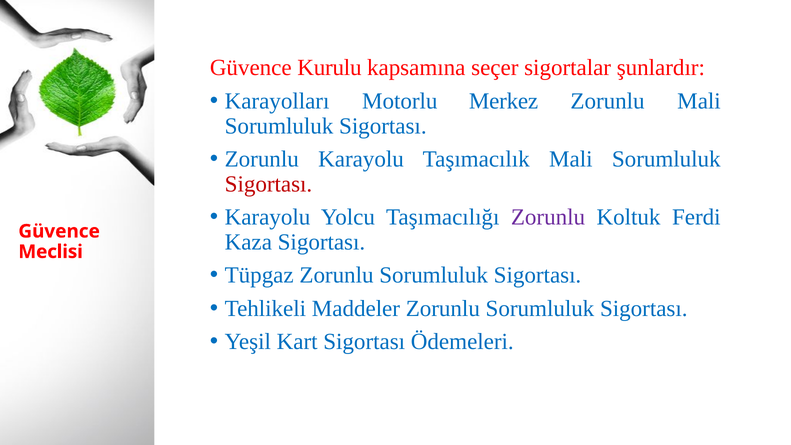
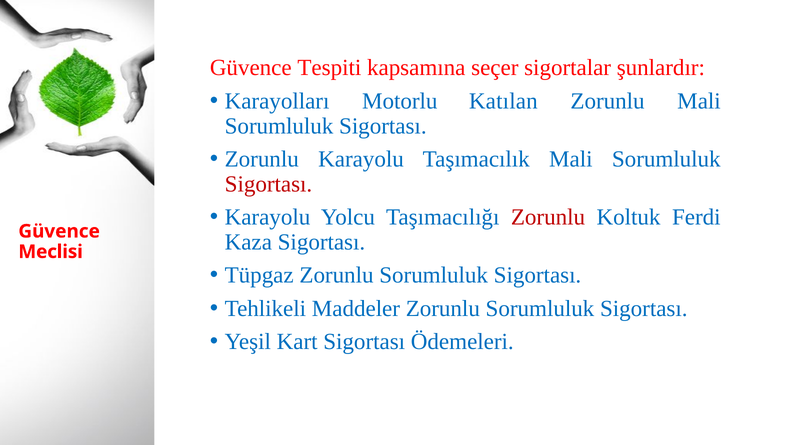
Kurulu: Kurulu -> Tespiti
Merkez: Merkez -> Katılan
Zorunlu at (548, 217) colour: purple -> red
